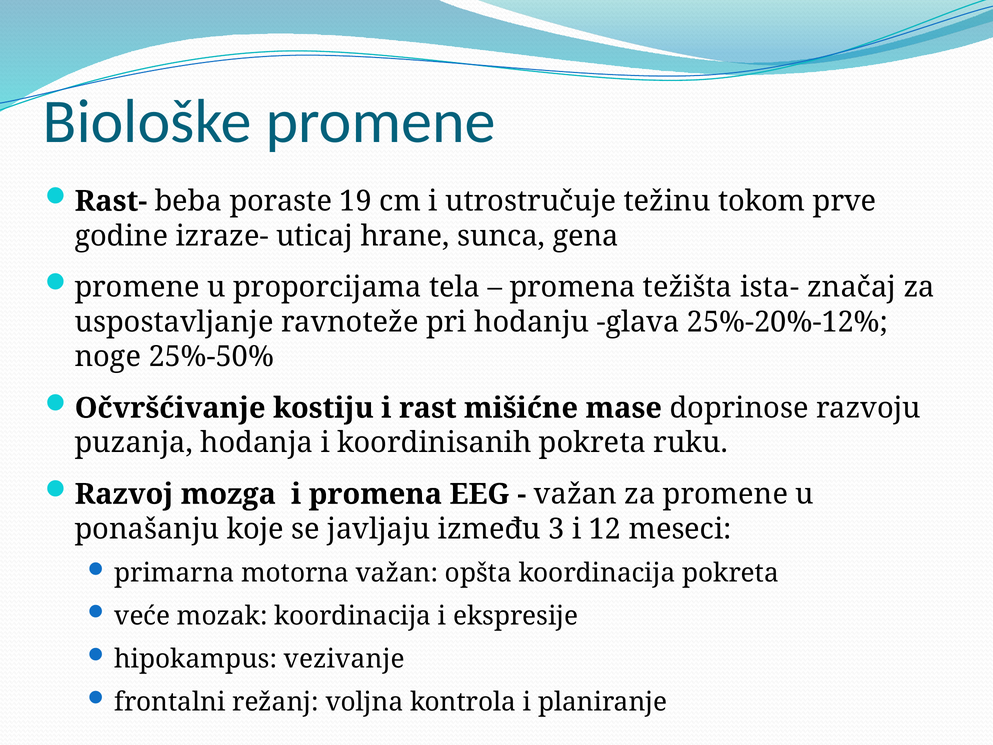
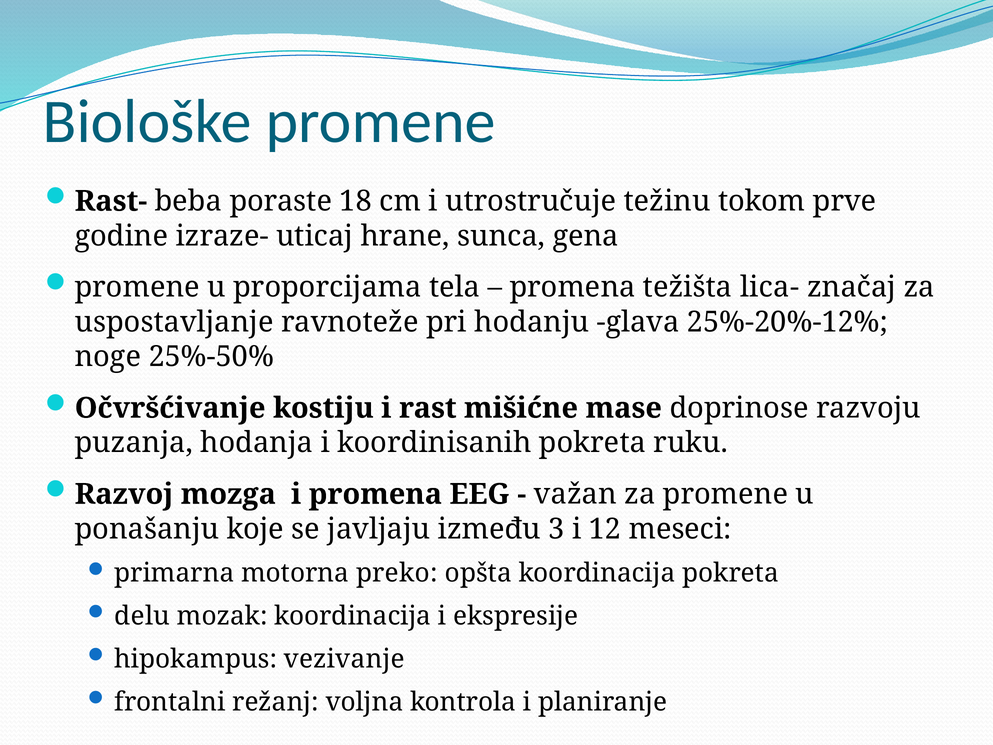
19: 19 -> 18
ista-: ista- -> lica-
motorna važan: važan -> preko
veće: veće -> delu
